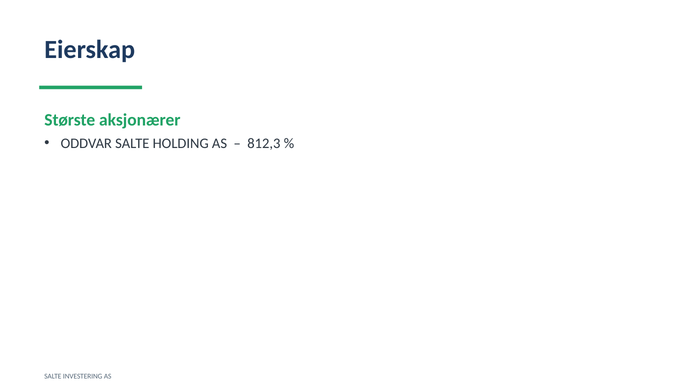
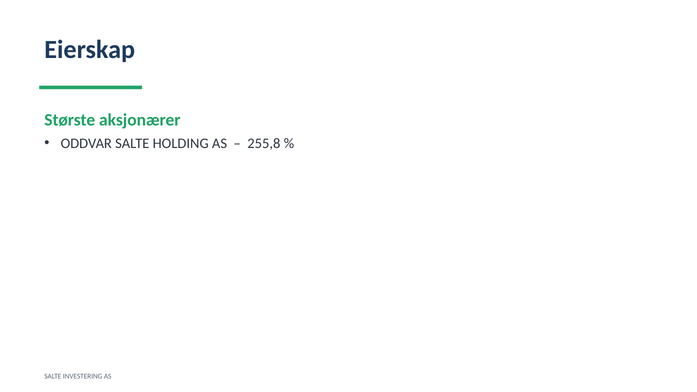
812,3: 812,3 -> 255,8
